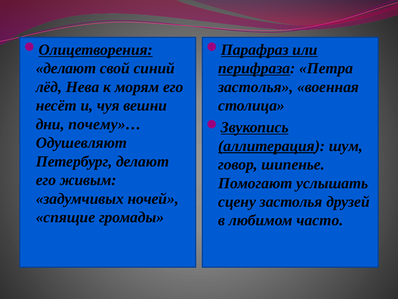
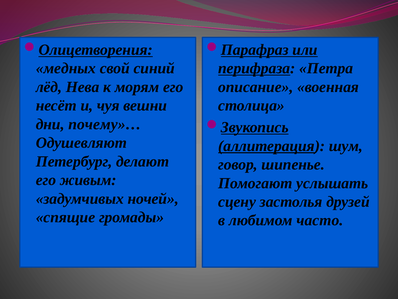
делают at (66, 68): делают -> медных
застолья at (256, 87): застолья -> описание
